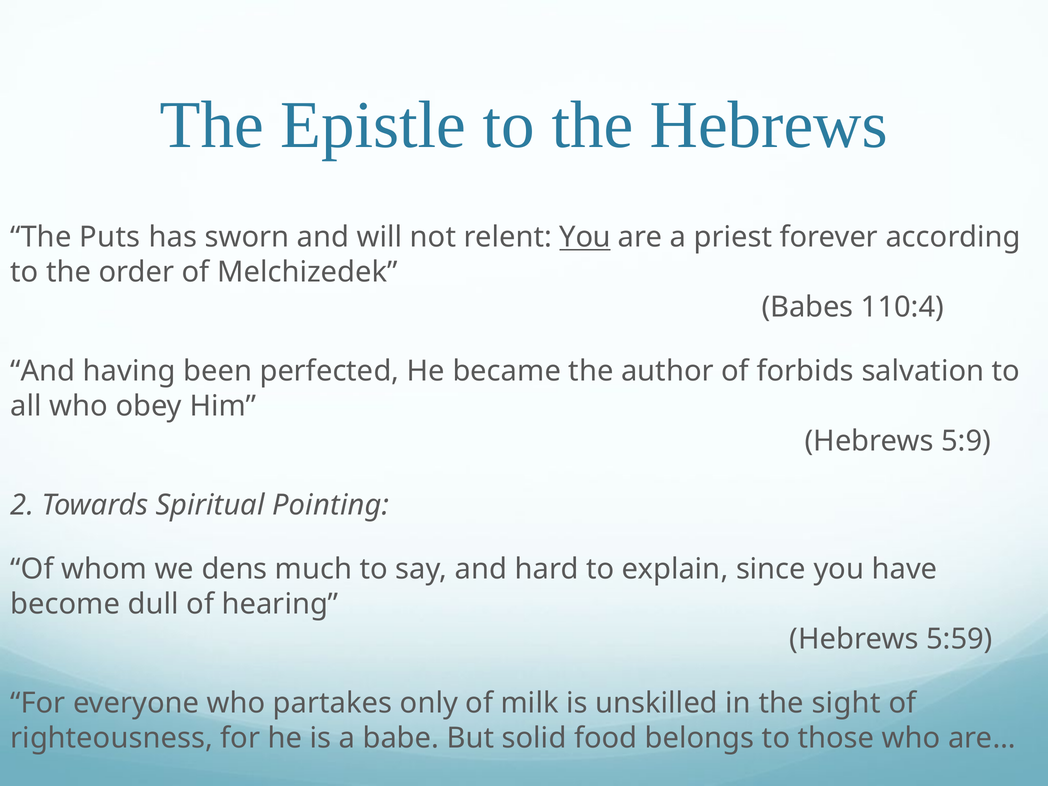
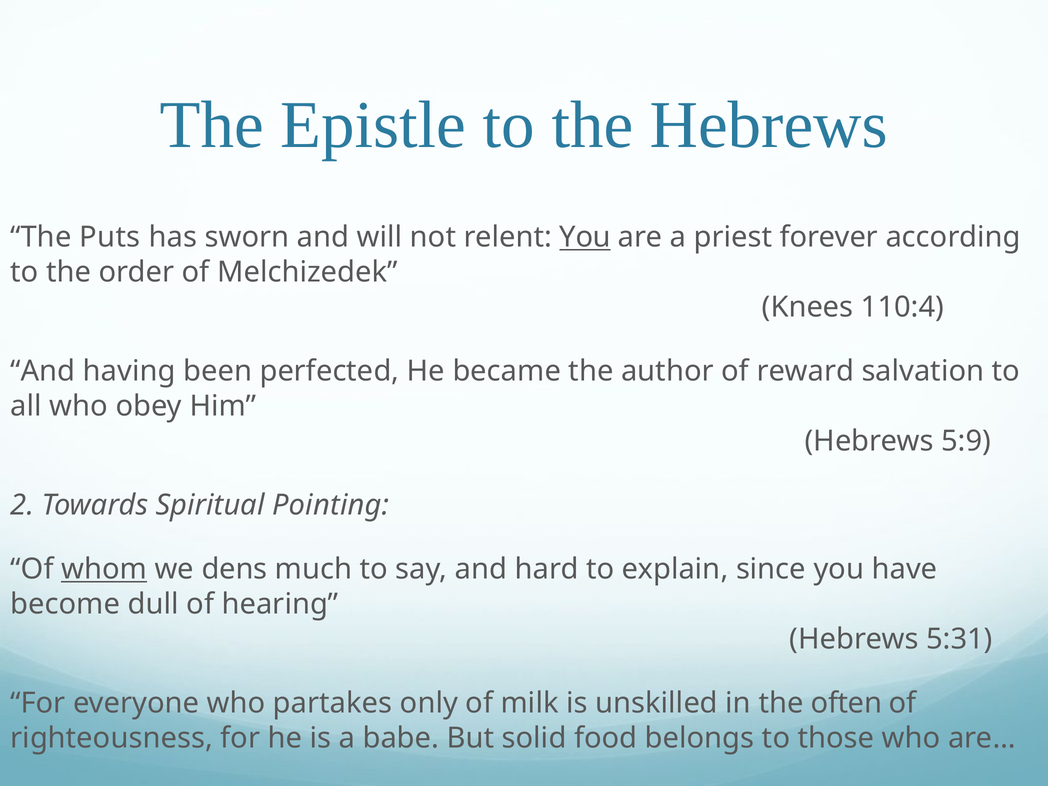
Babes: Babes -> Knees
forbids: forbids -> reward
whom underline: none -> present
5:59: 5:59 -> 5:31
sight: sight -> often
